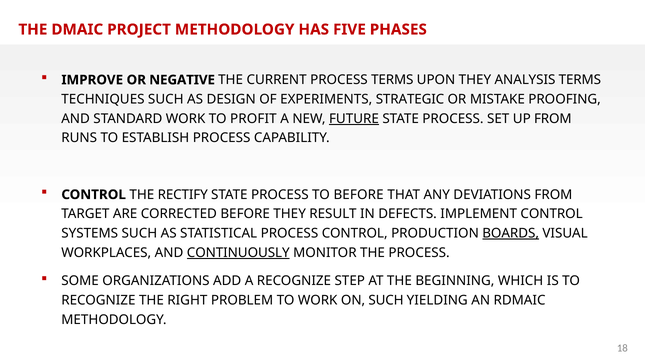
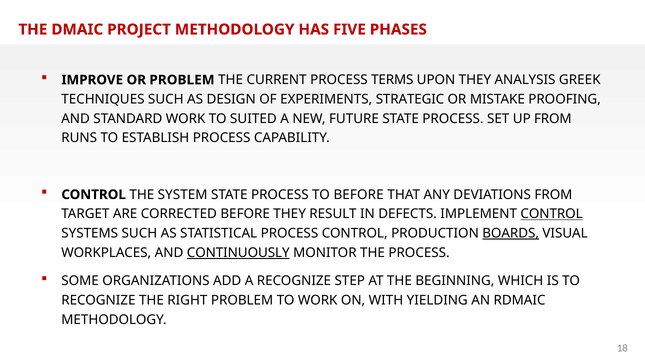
OR NEGATIVE: NEGATIVE -> PROBLEM
ANALYSIS TERMS: TERMS -> GREEK
PROFIT: PROFIT -> SUITED
FUTURE underline: present -> none
RECTIFY: RECTIFY -> SYSTEM
CONTROL at (552, 214) underline: none -> present
ON SUCH: SUCH -> WITH
